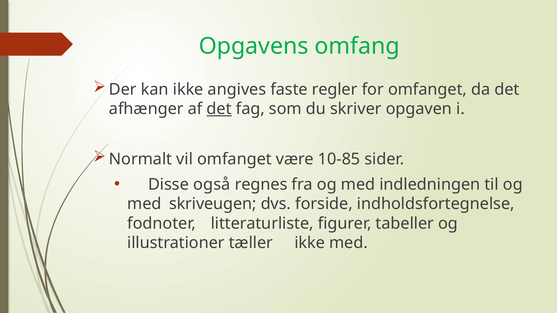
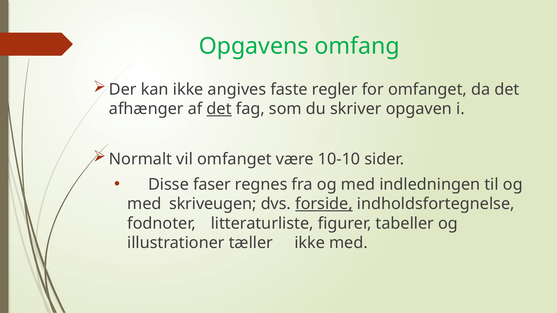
10-85: 10-85 -> 10-10
også: også -> faser
forside underline: none -> present
